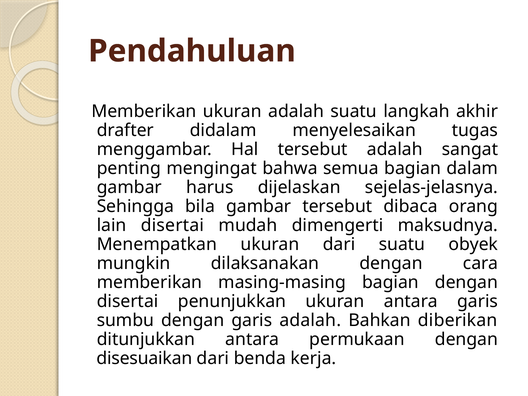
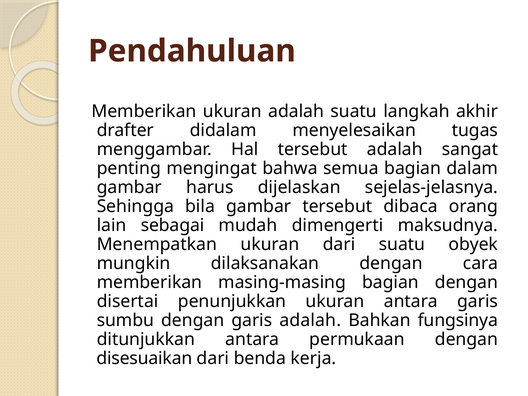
lain disertai: disertai -> sebagai
diberikan: diberikan -> fungsinya
